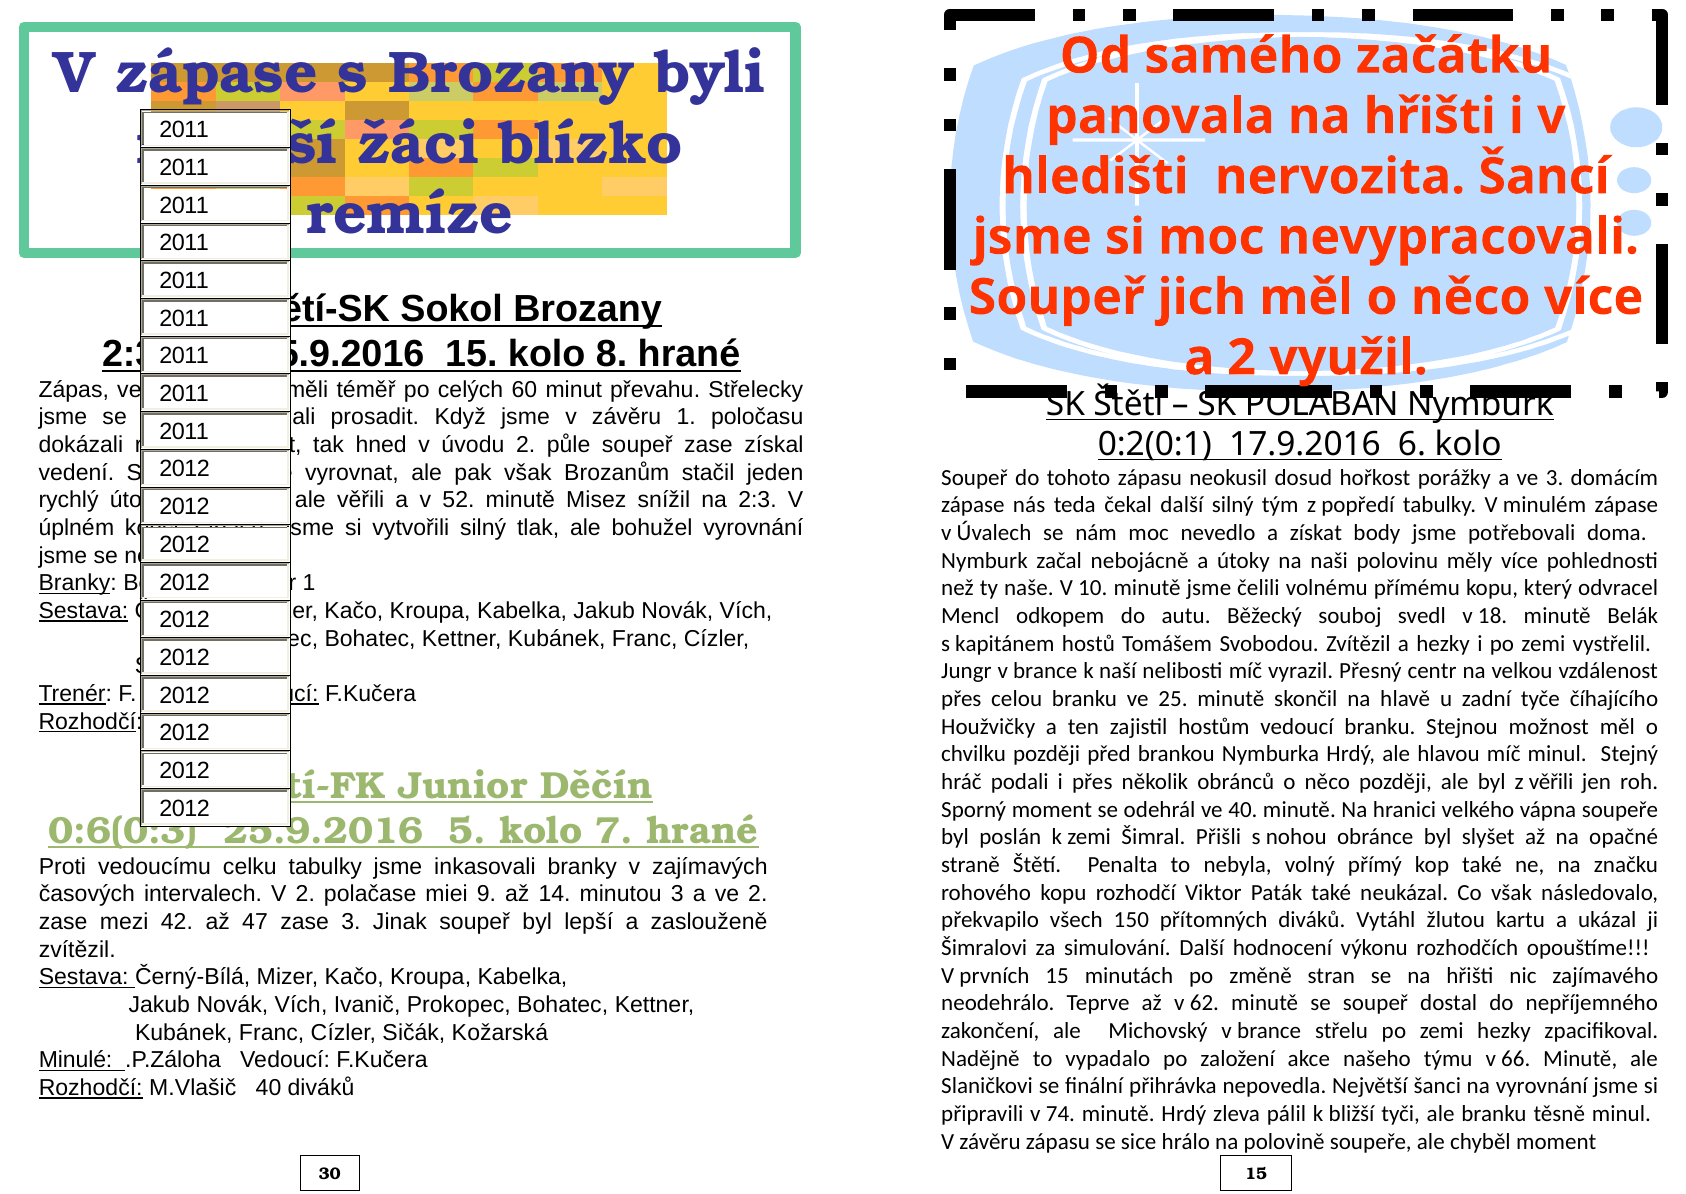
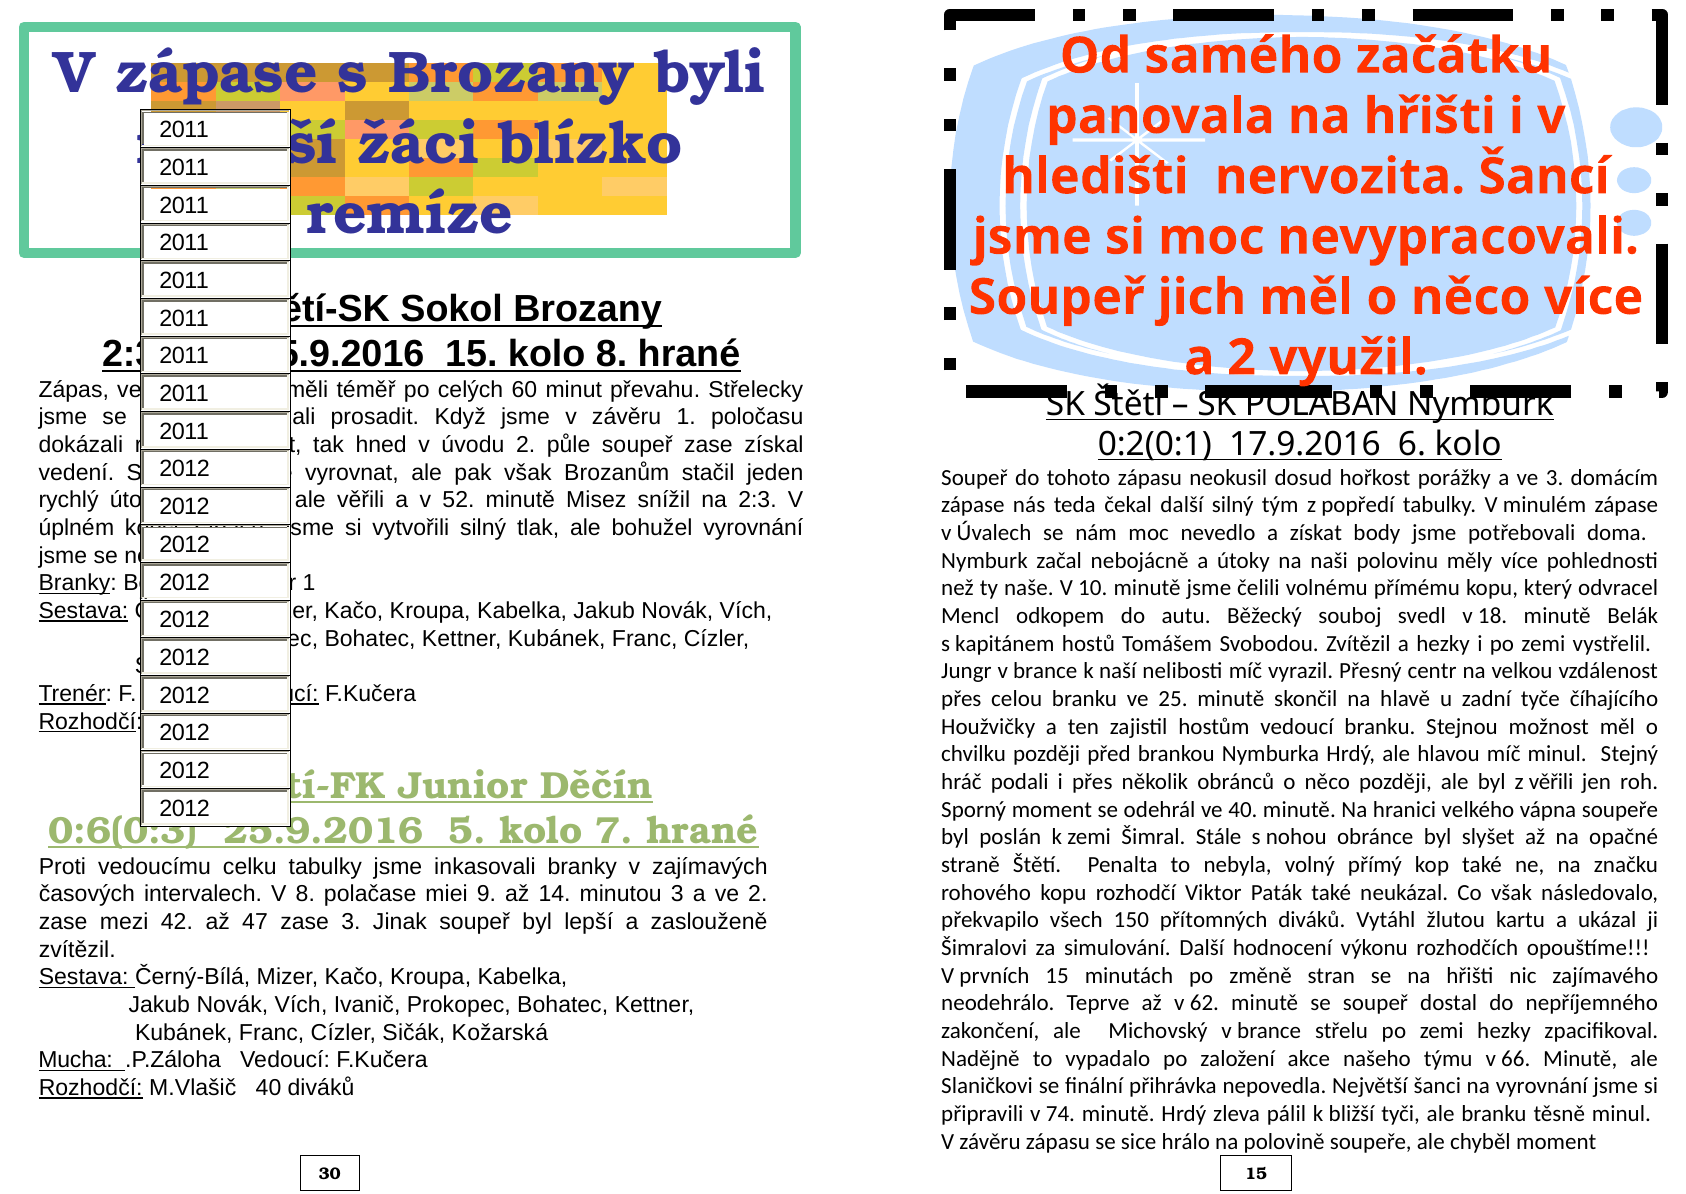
Šimral Přišli: Přišli -> Stále
V 2: 2 -> 8
Minulé: Minulé -> Mucha
